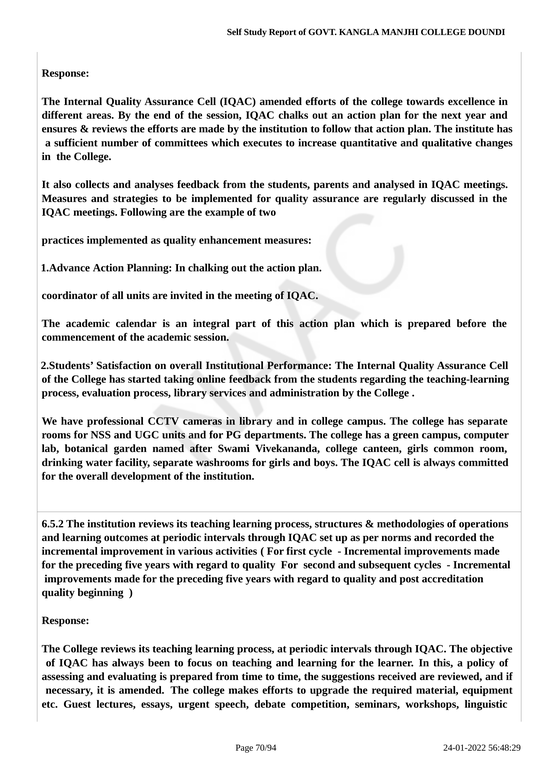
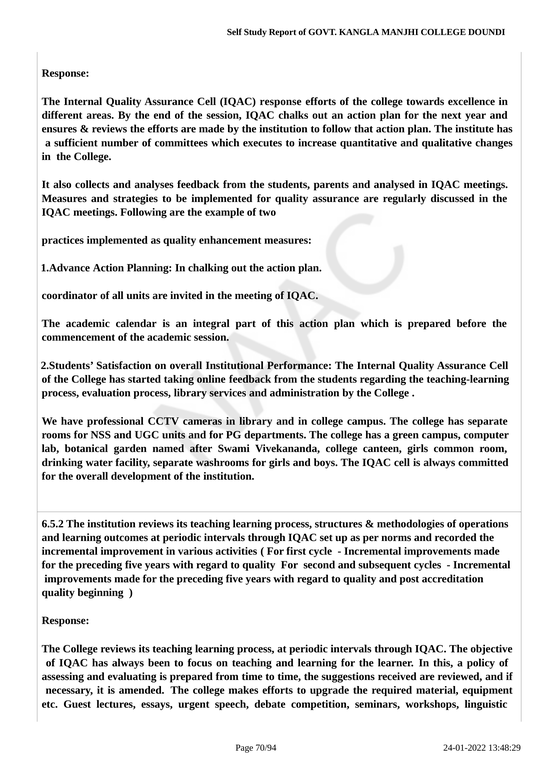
IQAC amended: amended -> response
56:48:29: 56:48:29 -> 13:48:29
